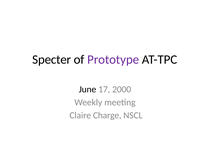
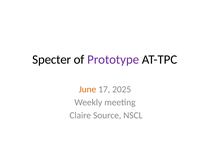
June colour: black -> orange
2000: 2000 -> 2025
Charge: Charge -> Source
